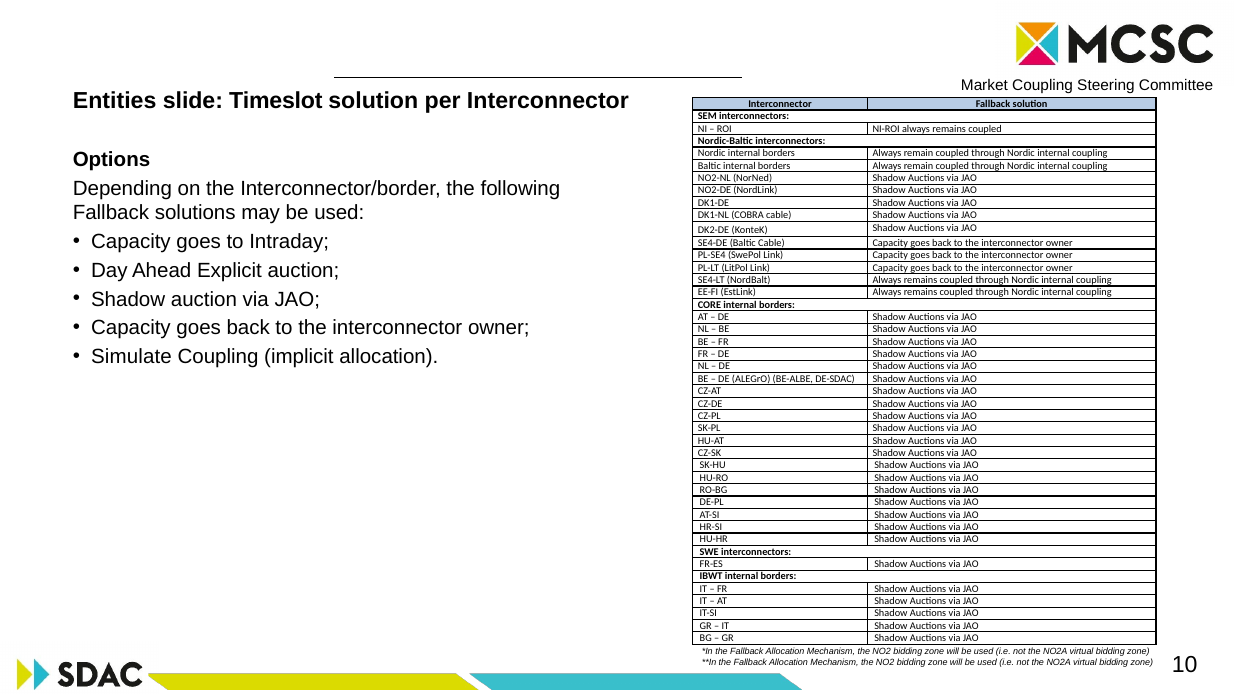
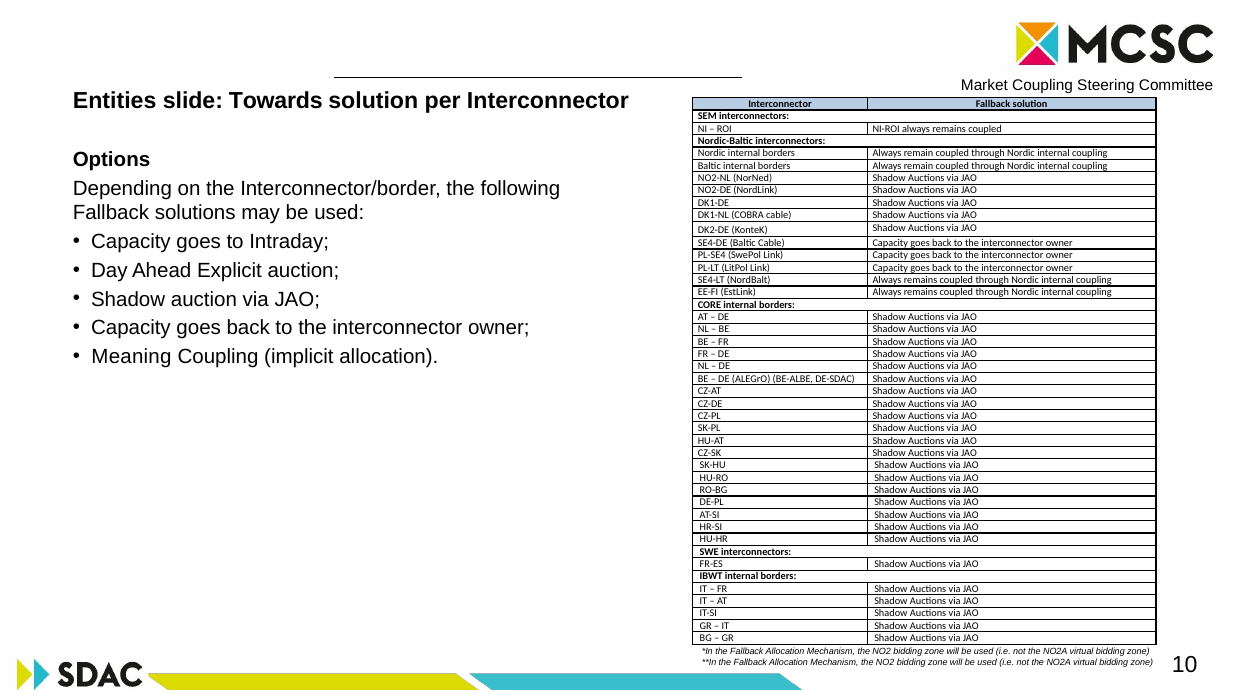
Timeslot: Timeslot -> Towards
Simulate: Simulate -> Meaning
